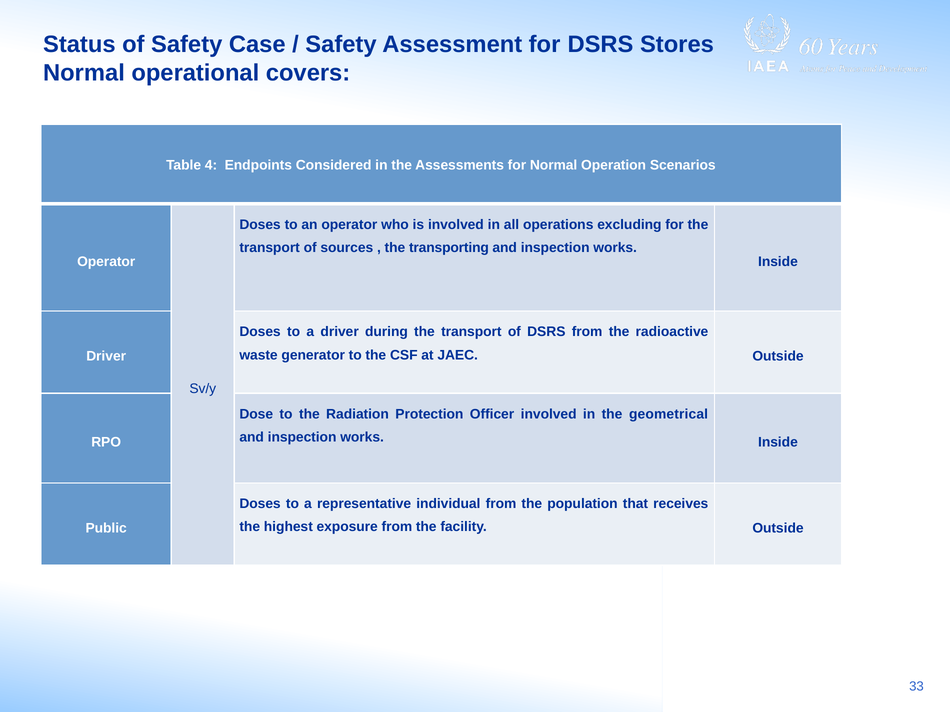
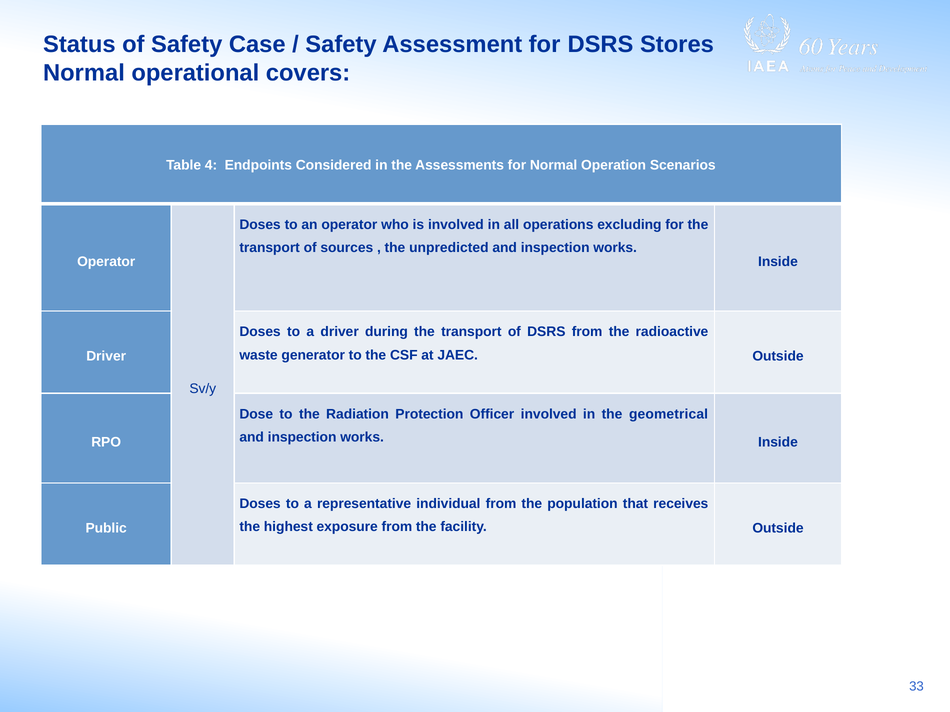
transporting: transporting -> unpredicted
